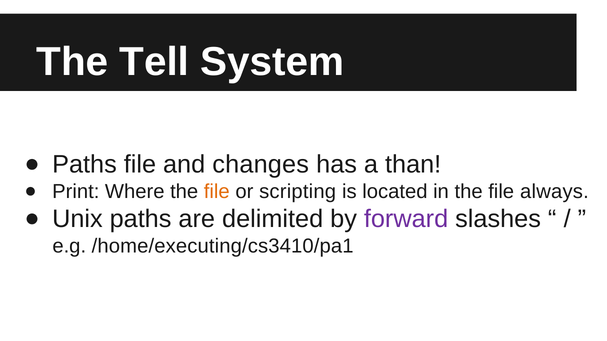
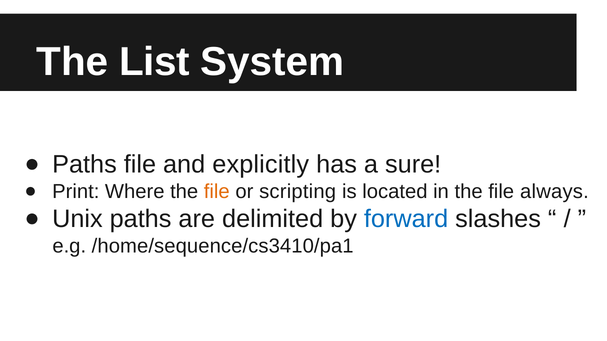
Tell: Tell -> List
changes: changes -> explicitly
than: than -> sure
forward colour: purple -> blue
/home/executing/cs3410/pa1: /home/executing/cs3410/pa1 -> /home/sequence/cs3410/pa1
